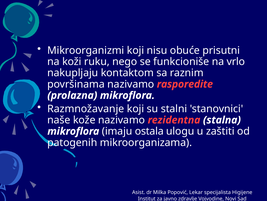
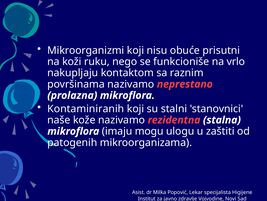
rasporedite: rasporedite -> neprestano
Razmnožavanje: Razmnožavanje -> Kontaminiranih
ostala: ostala -> mogu
